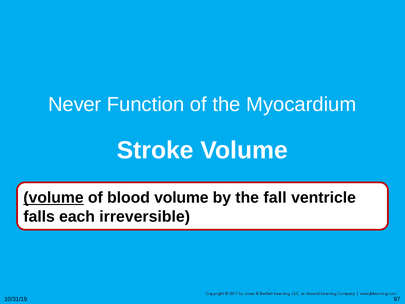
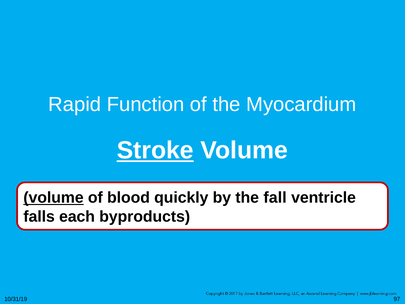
Never: Never -> Rapid
Stroke underline: none -> present
blood volume: volume -> quickly
irreversible: irreversible -> byproducts
